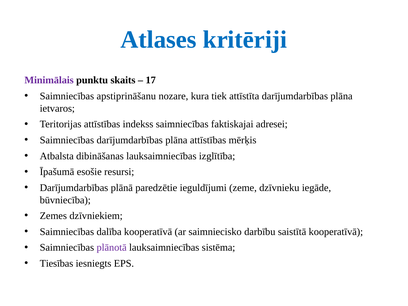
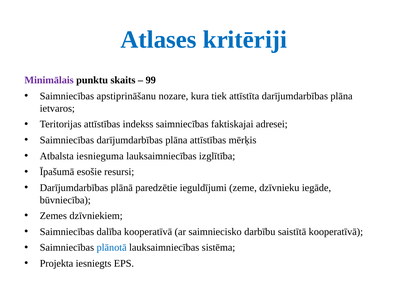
17: 17 -> 99
dibināšanas: dibināšanas -> iesnieguma
plānotā colour: purple -> blue
Tiesības: Tiesības -> Projekta
